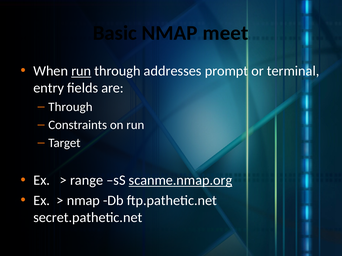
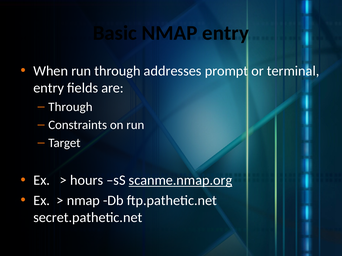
NMAP meet: meet -> entry
run at (81, 71) underline: present -> none
range: range -> hours
